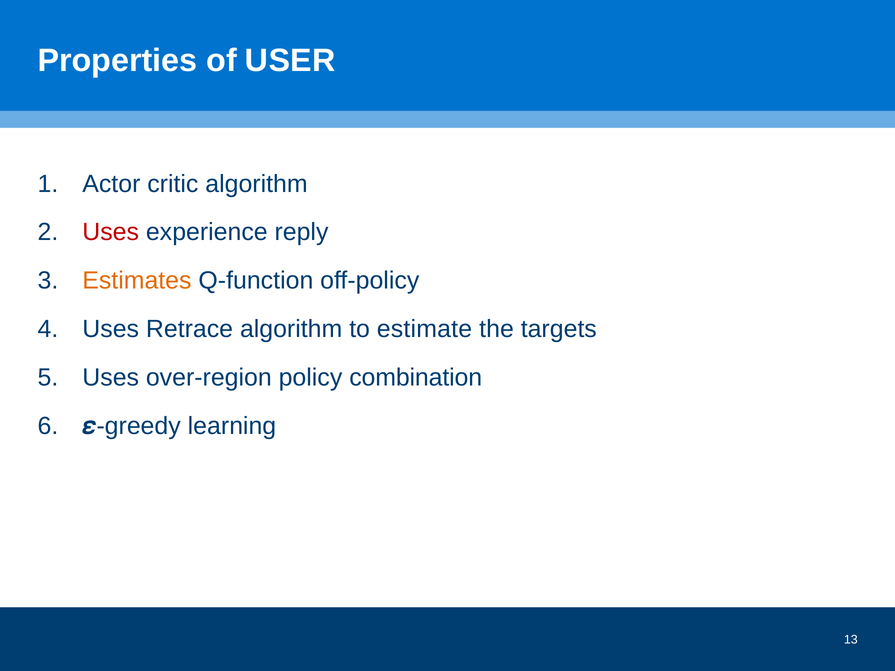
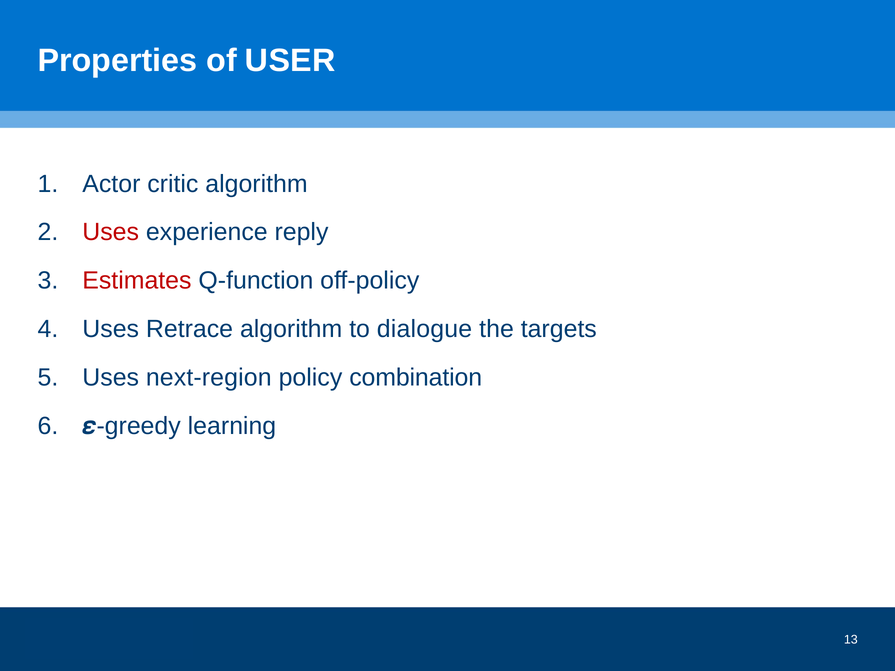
Estimates colour: orange -> red
estimate: estimate -> dialogue
over-region: over-region -> next-region
